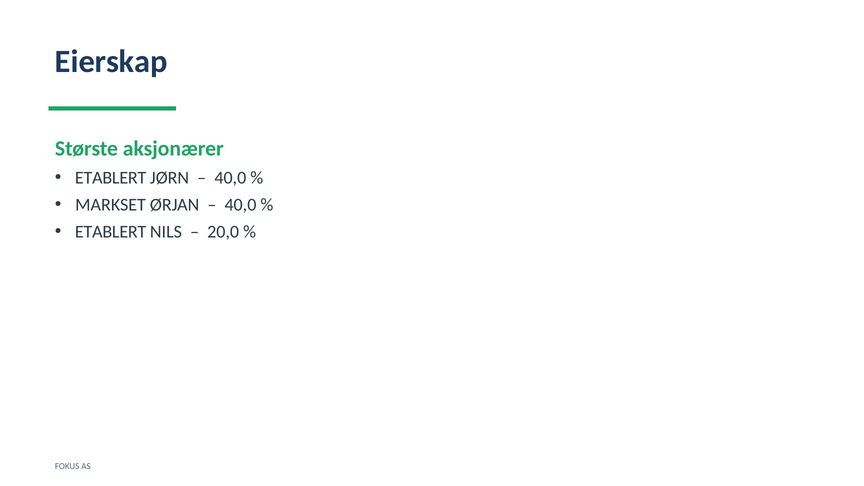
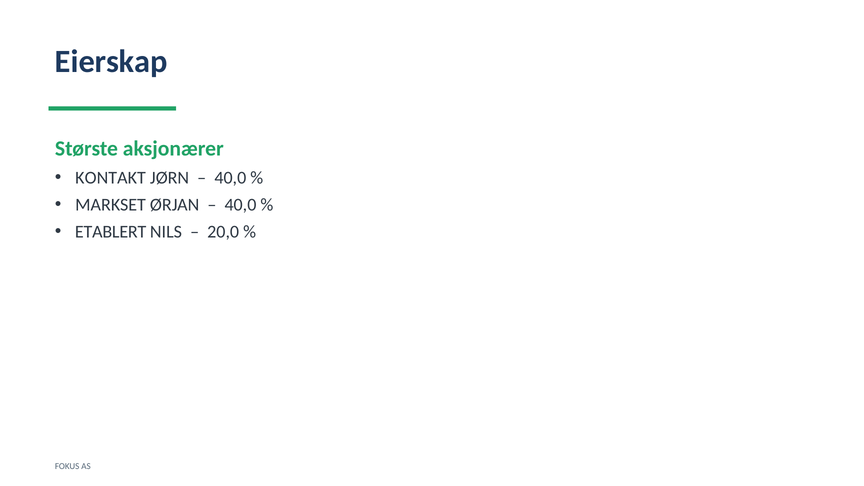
ETABLERT at (111, 178): ETABLERT -> KONTAKT
